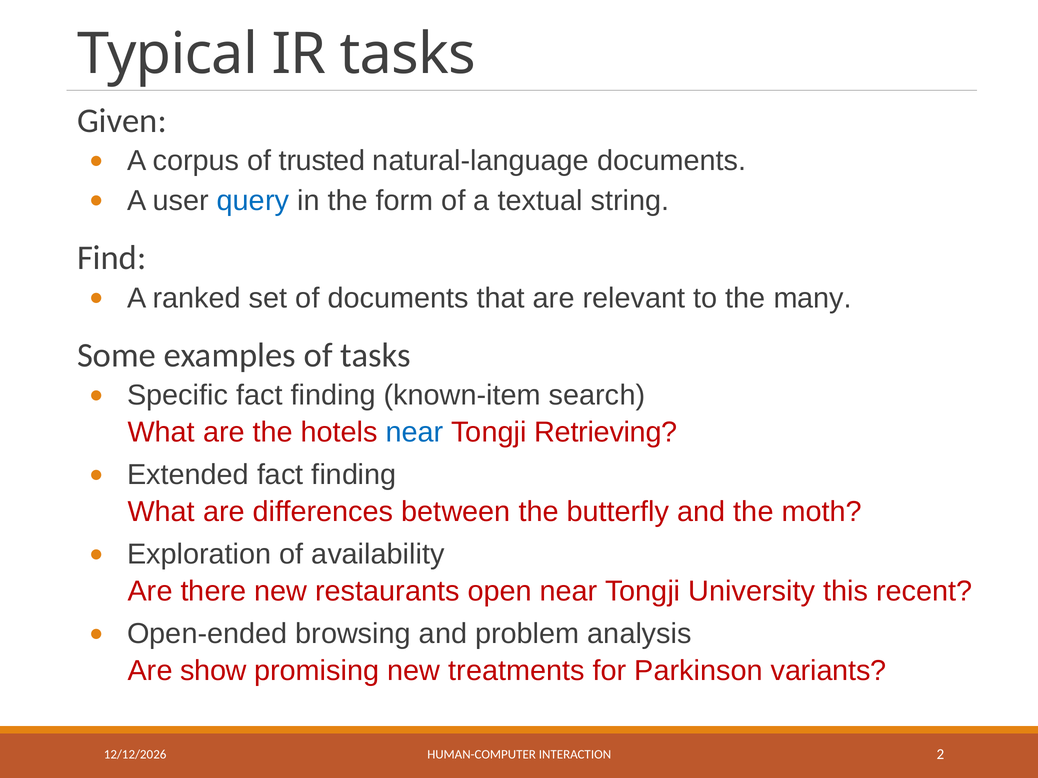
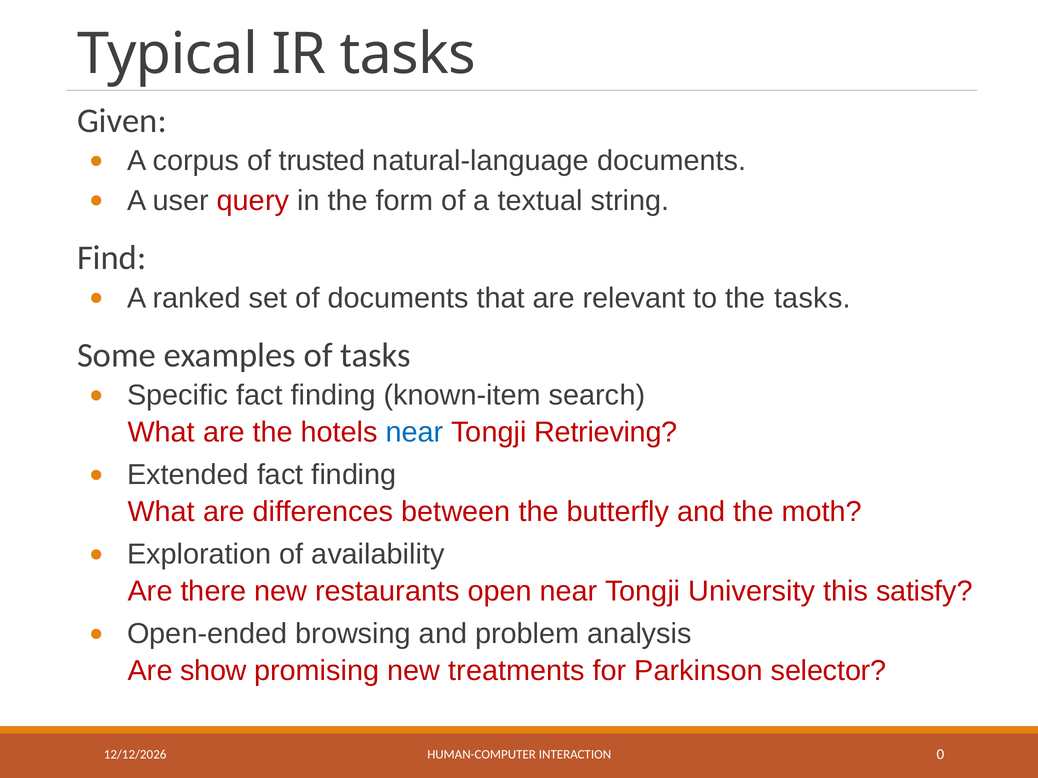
query colour: blue -> red
the many: many -> tasks
recent: recent -> satisfy
variants: variants -> selector
2: 2 -> 0
